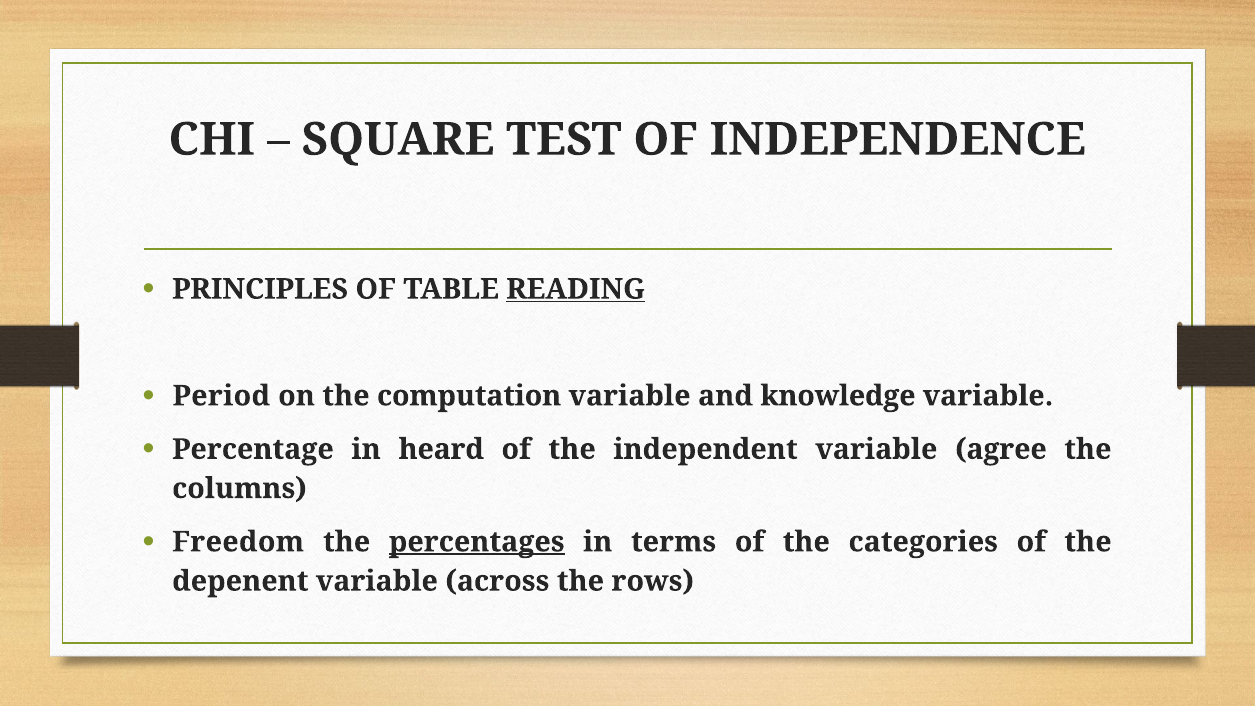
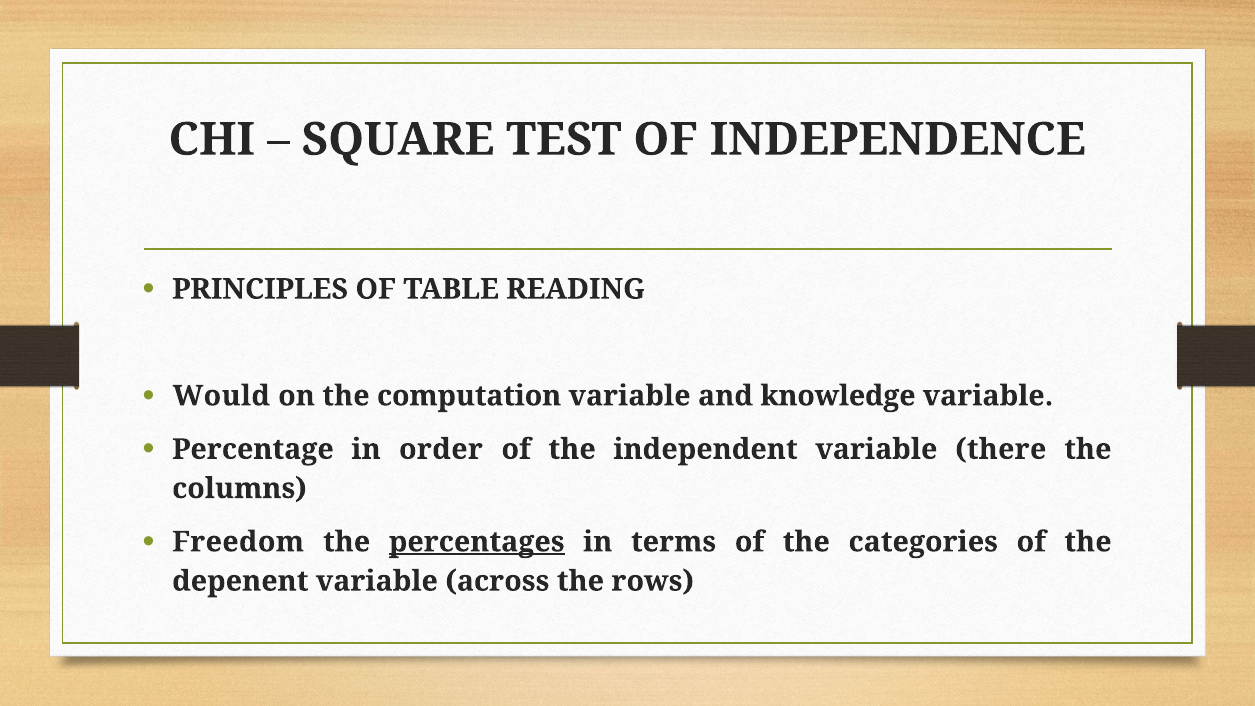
READING underline: present -> none
Period: Period -> Would
heard: heard -> order
agree: agree -> there
